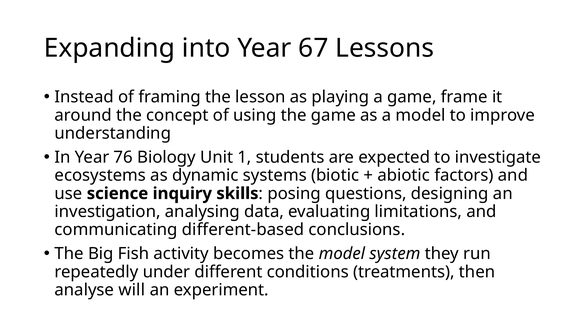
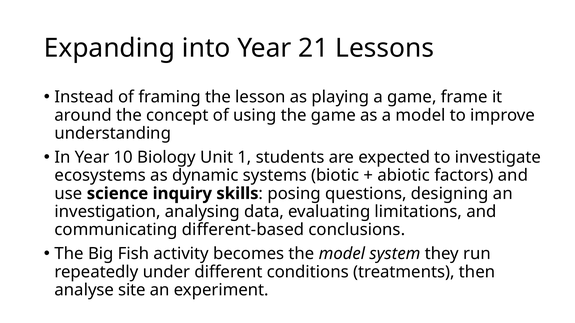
67: 67 -> 21
76: 76 -> 10
will: will -> site
